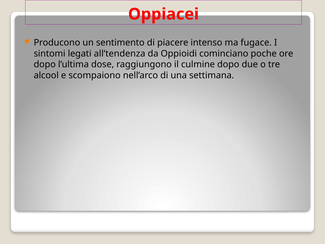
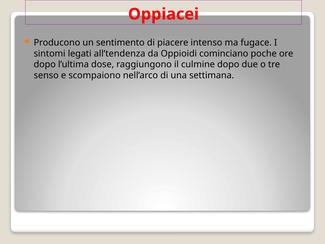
alcool: alcool -> senso
